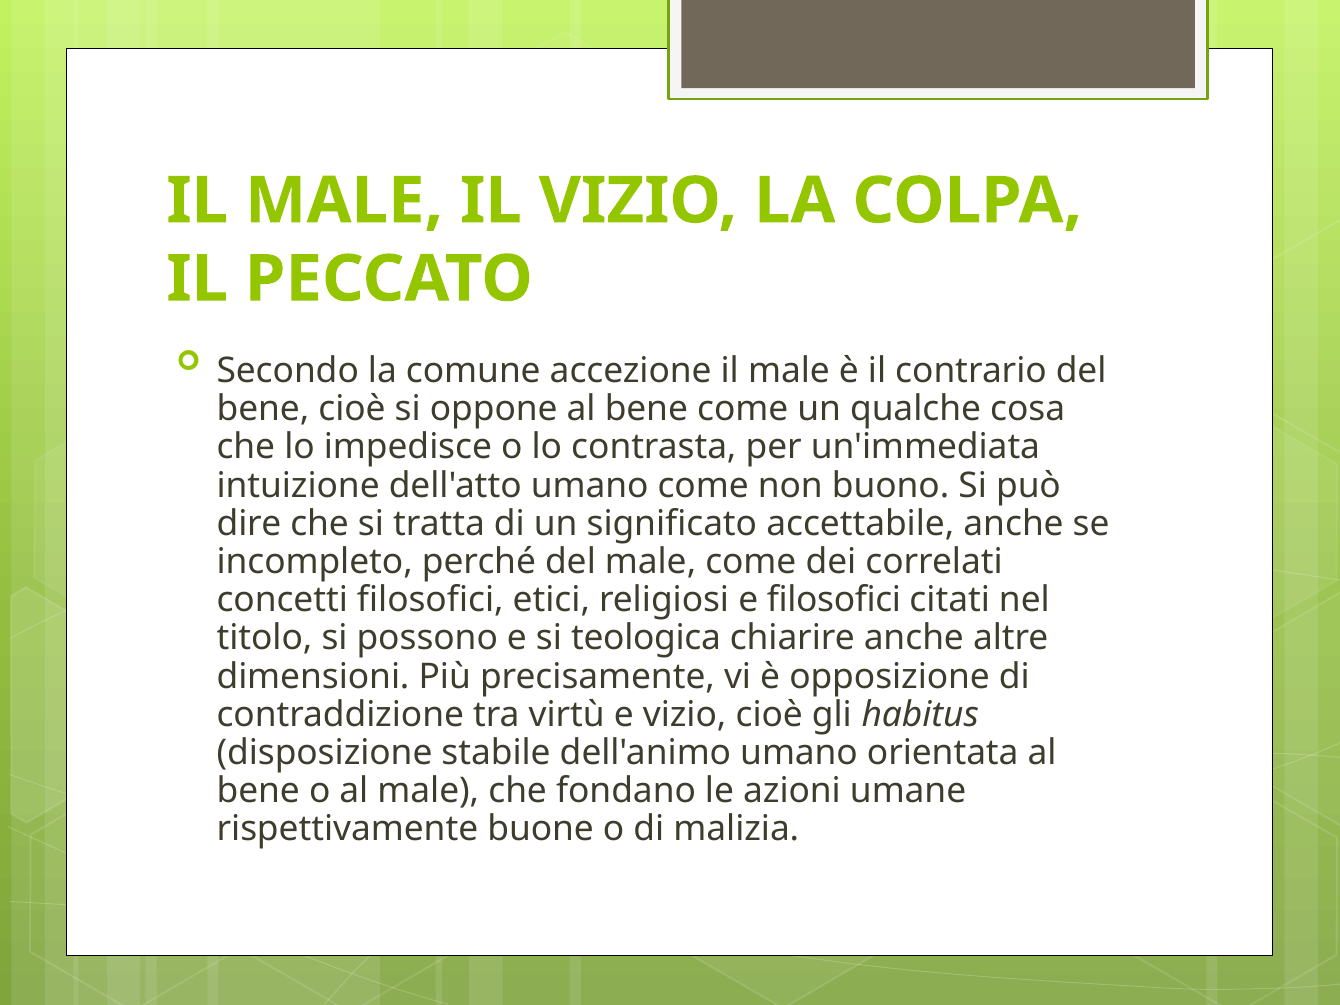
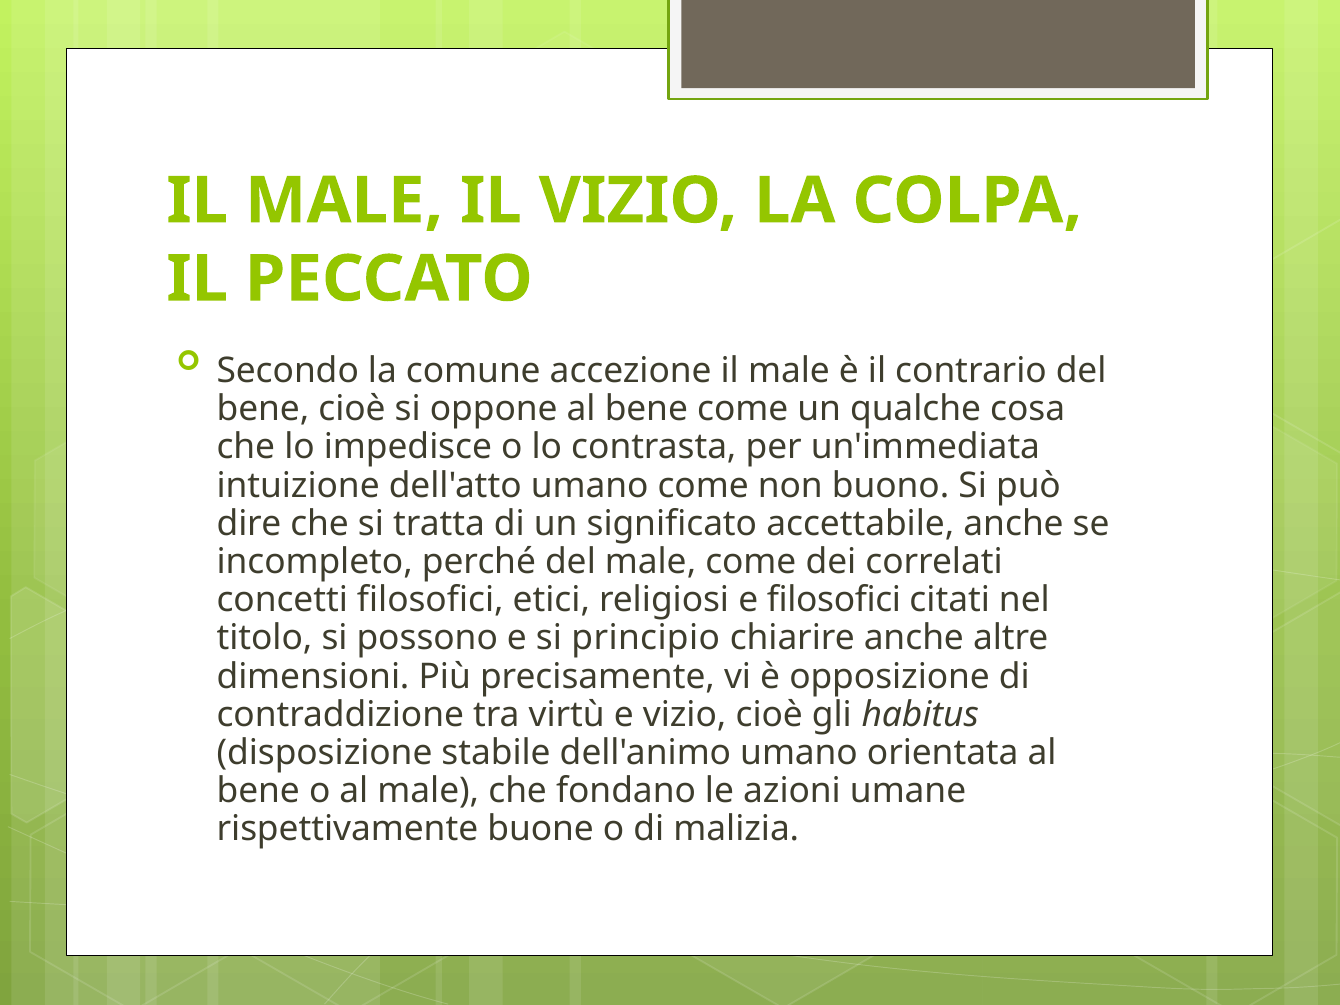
teologica: teologica -> principio
